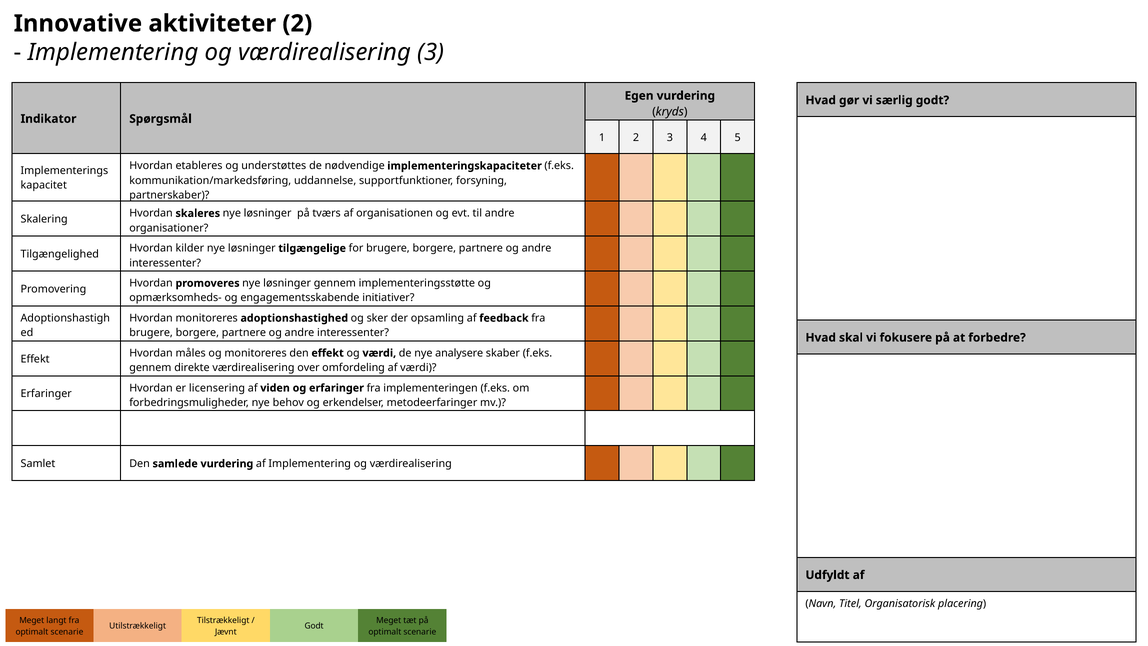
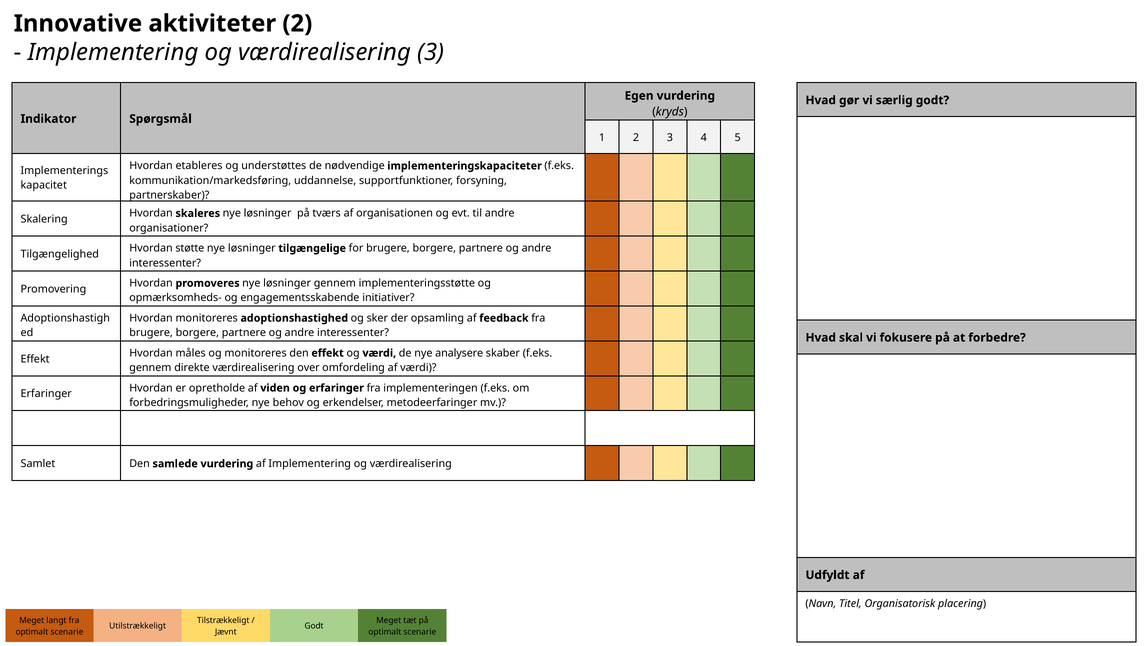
kilder: kilder -> støtte
licensering: licensering -> opretholde
